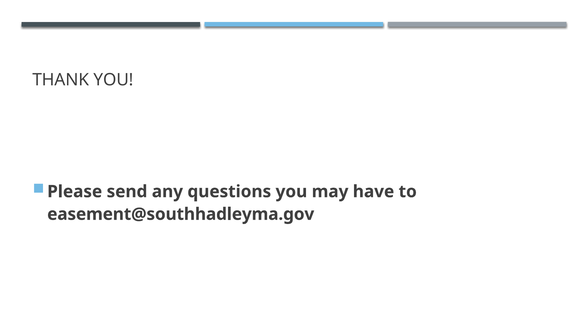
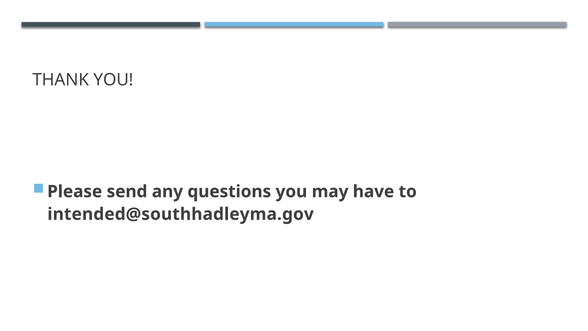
easement@southhadleyma.gov: easement@southhadleyma.gov -> intended@southhadleyma.gov
